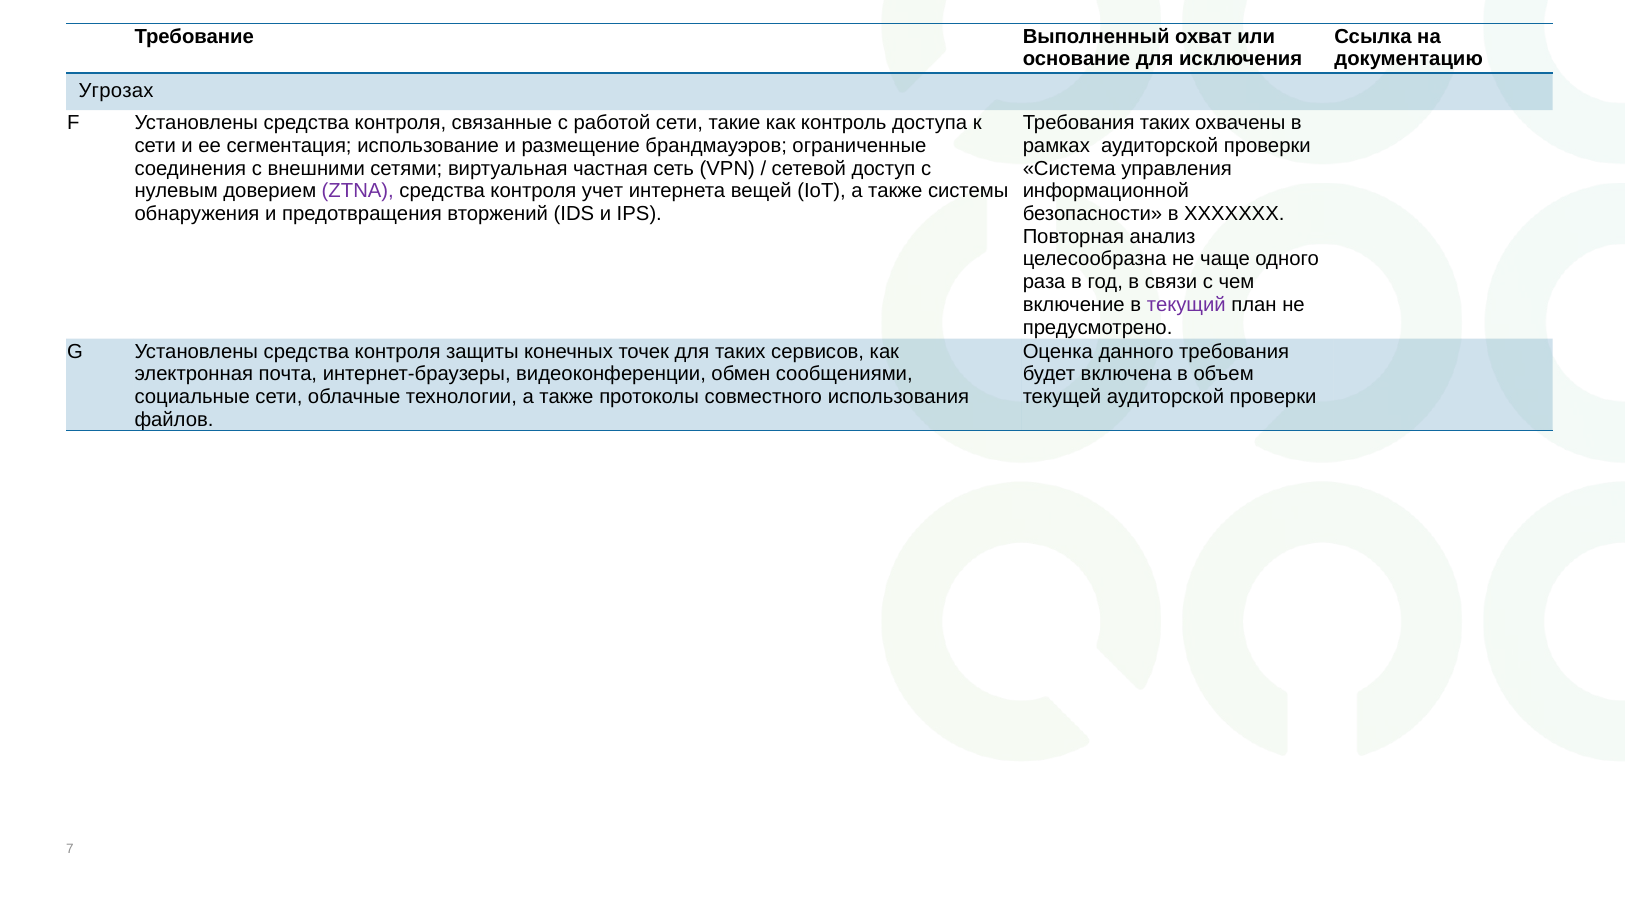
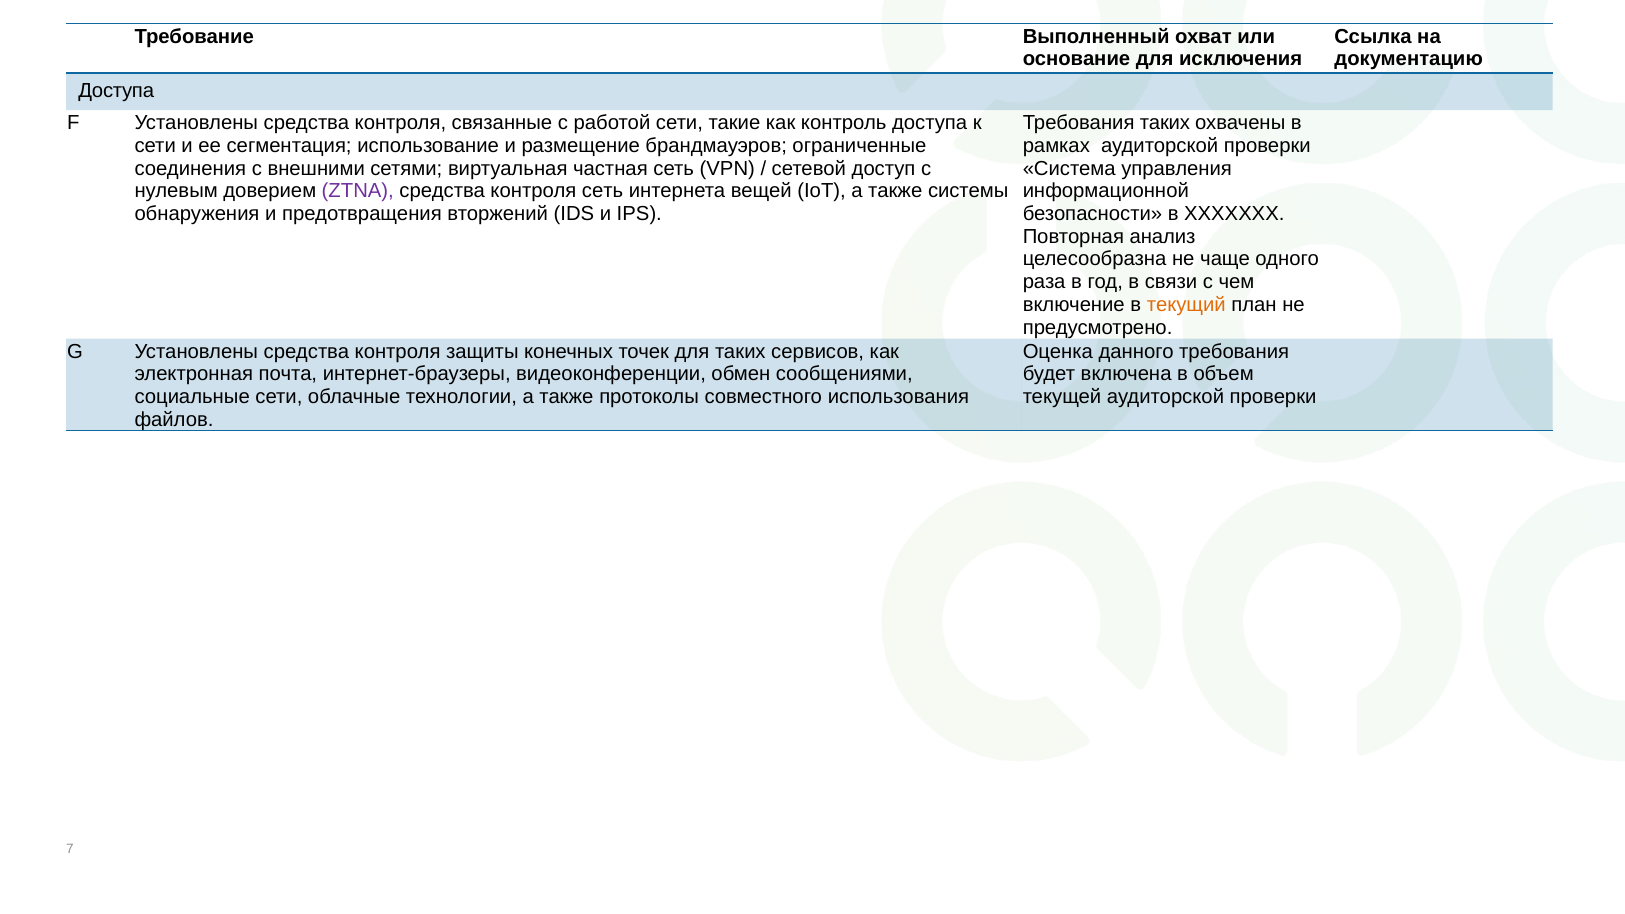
Угрозах at (116, 91): Угрозах -> Доступа
контроля учет: учет -> сеть
текущий colour: purple -> orange
